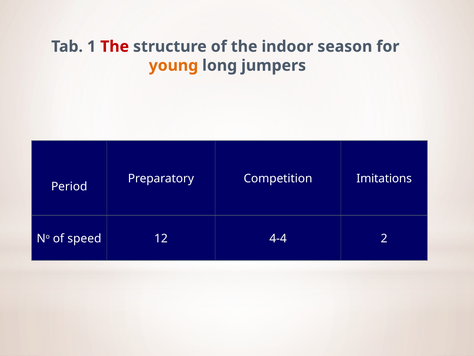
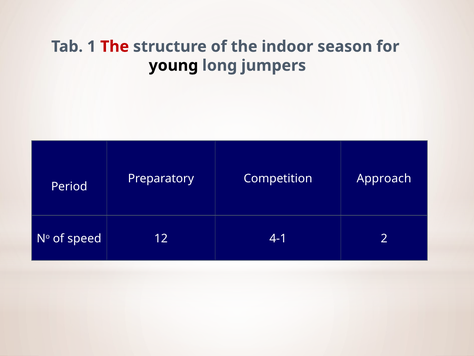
young colour: orange -> black
Imitations: Imitations -> Approach
4-4: 4-4 -> 4-1
